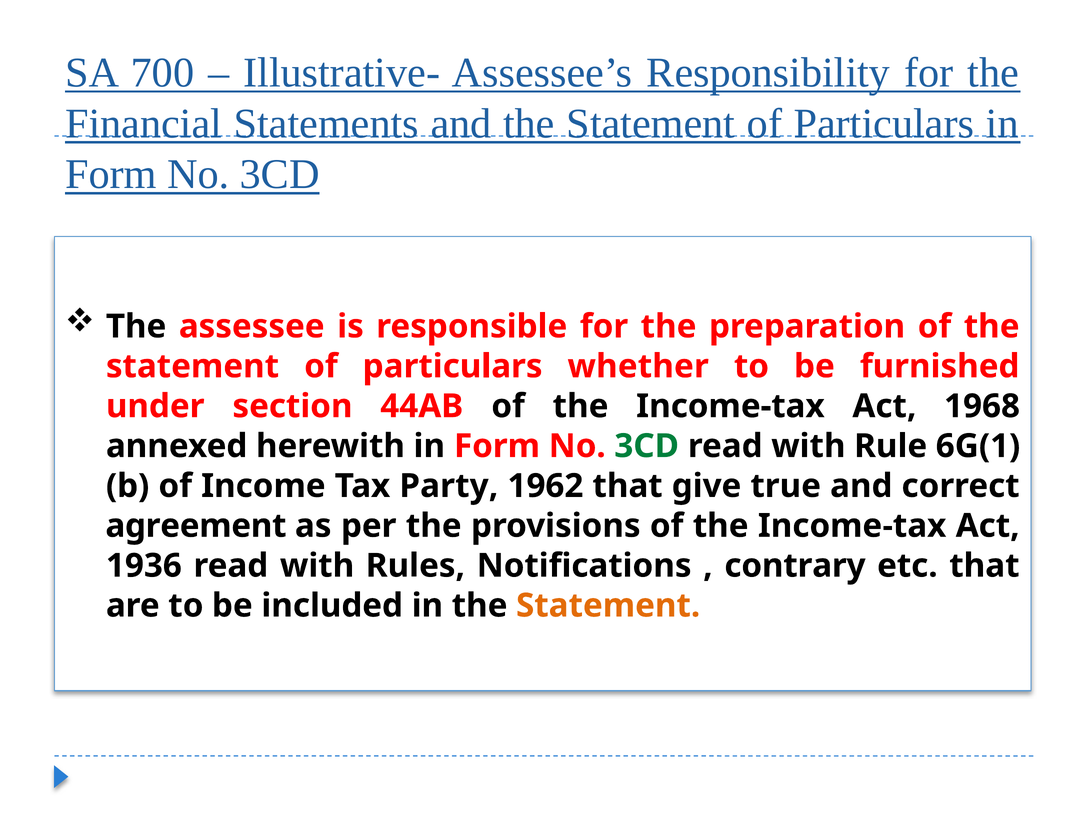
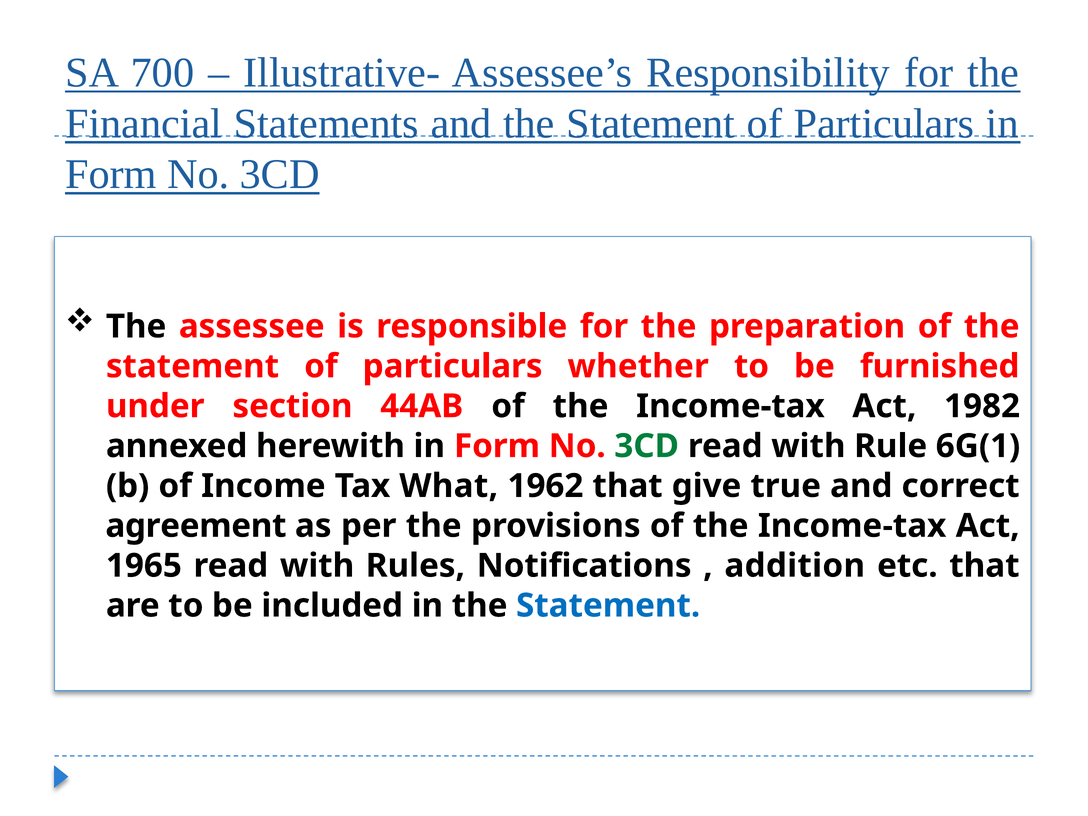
1968: 1968 -> 1982
Party: Party -> What
1936: 1936 -> 1965
contrary: contrary -> addition
Statement at (608, 606) colour: orange -> blue
